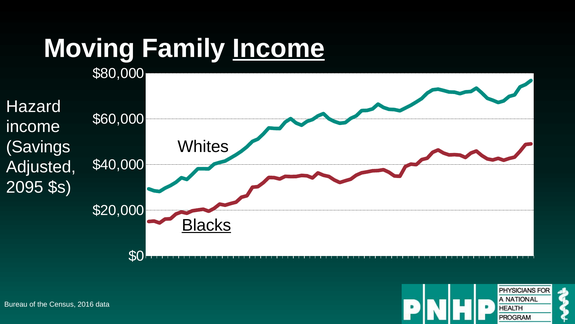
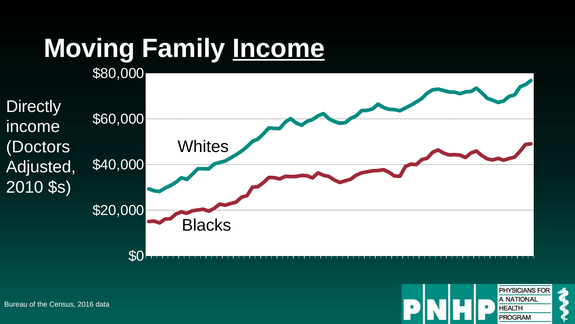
Hazard: Hazard -> Directly
Savings: Savings -> Doctors
2095: 2095 -> 2010
Blacks underline: present -> none
